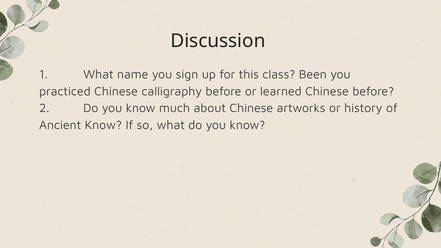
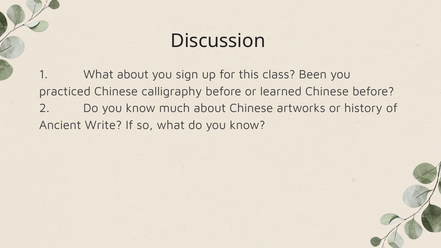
What name: name -> about
Ancient Know: Know -> Write
